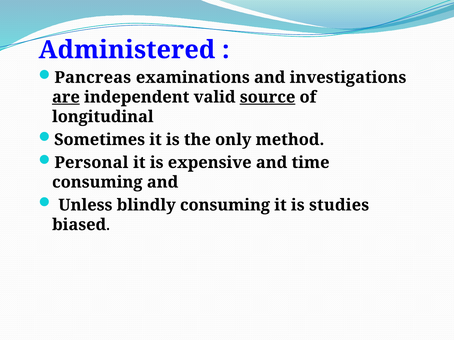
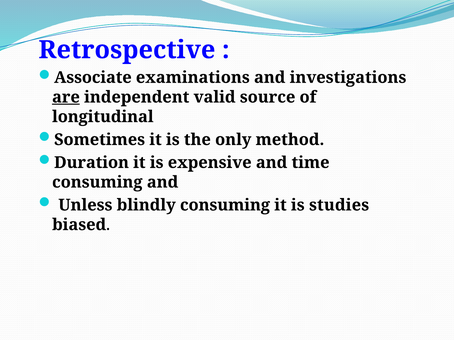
Administered: Administered -> Retrospective
Pancreas: Pancreas -> Associate
source underline: present -> none
Personal: Personal -> Duration
